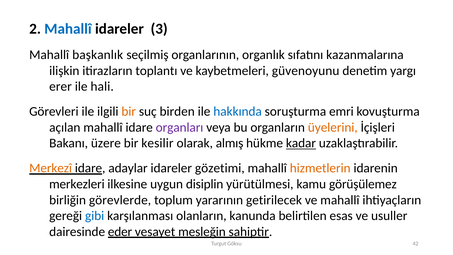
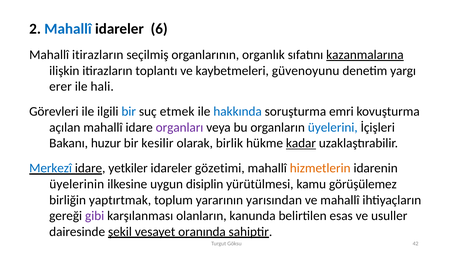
3: 3 -> 6
Mahallî başkanlık: başkanlık -> itirazların
kazanmalarına underline: none -> present
bir at (129, 111) colour: orange -> blue
birden: birden -> etmek
üyelerini colour: orange -> blue
üzere: üzere -> huzur
almış: almış -> birlik
Merkezî colour: orange -> blue
adaylar: adaylar -> yetkiler
merkezleri: merkezleri -> üyelerinin
görevlerde: görevlerde -> yaptırtmak
getirilecek: getirilecek -> yarısından
gibi colour: blue -> purple
eder: eder -> şekil
mesleğin: mesleğin -> oranında
